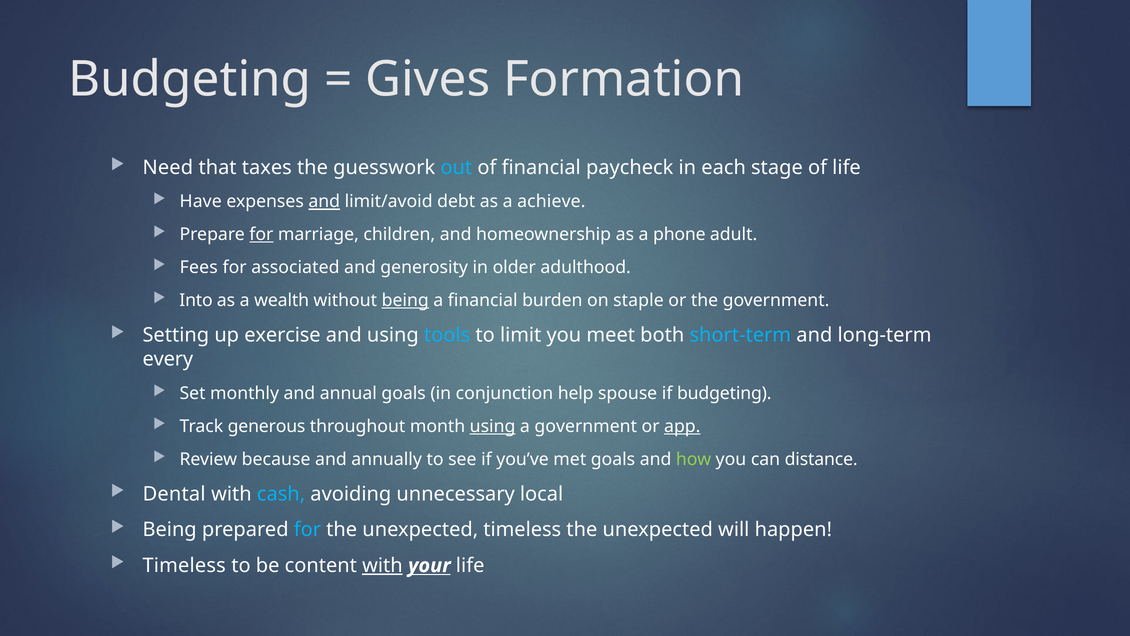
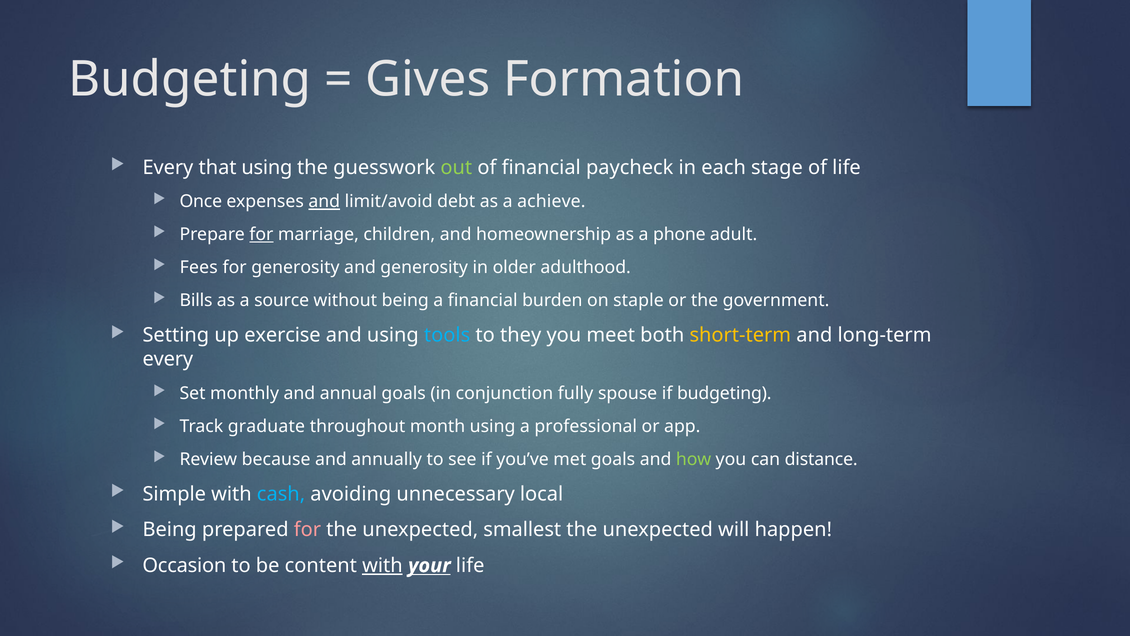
Need at (168, 167): Need -> Every
that taxes: taxes -> using
out colour: light blue -> light green
Have: Have -> Once
for associated: associated -> generosity
Into: Into -> Bills
wealth: wealth -> source
being at (405, 300) underline: present -> none
limit: limit -> they
short-term colour: light blue -> yellow
help: help -> fully
generous: generous -> graduate
using at (493, 426) underline: present -> none
a government: government -> professional
app underline: present -> none
Dental: Dental -> Simple
for at (307, 529) colour: light blue -> pink
unexpected timeless: timeless -> smallest
Timeless at (184, 565): Timeless -> Occasion
